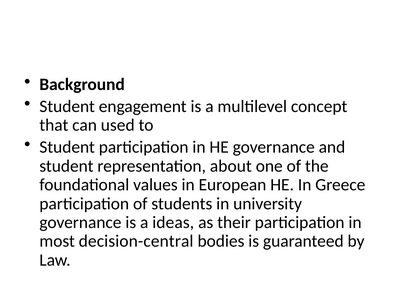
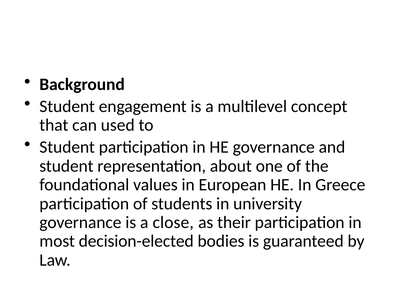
ideas: ideas -> close
decision-central: decision-central -> decision-elected
